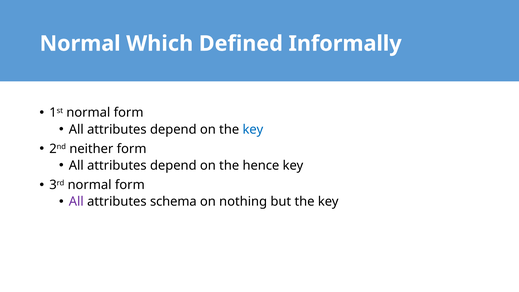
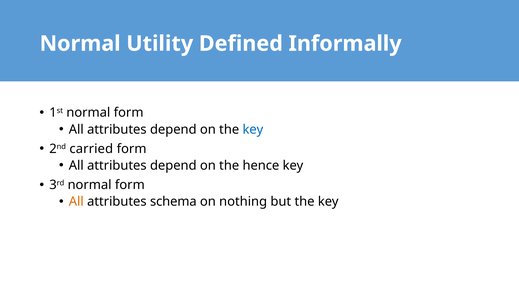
Which: Which -> Utility
neither: neither -> carried
All at (76, 202) colour: purple -> orange
